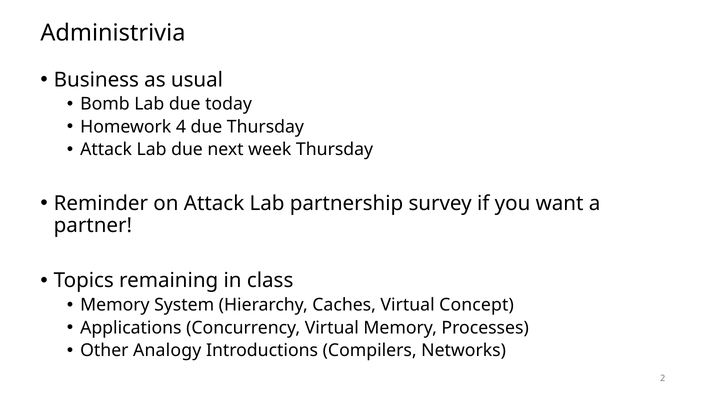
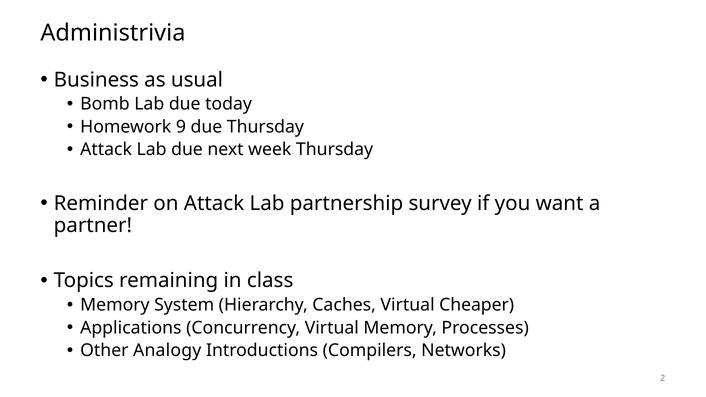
4: 4 -> 9
Concept: Concept -> Cheaper
